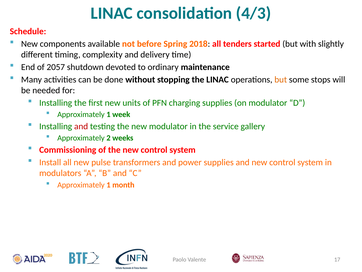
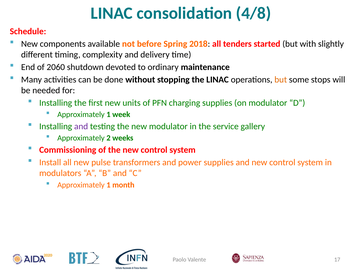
4/3: 4/3 -> 4/8
2057: 2057 -> 2060
and at (81, 126) colour: red -> purple
